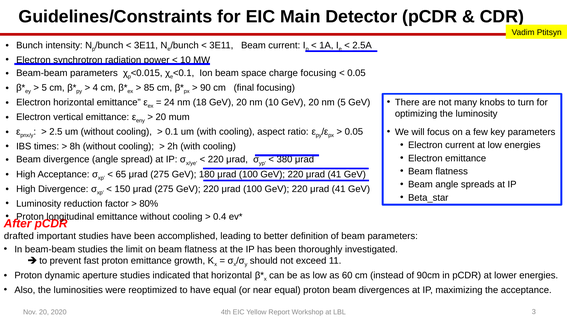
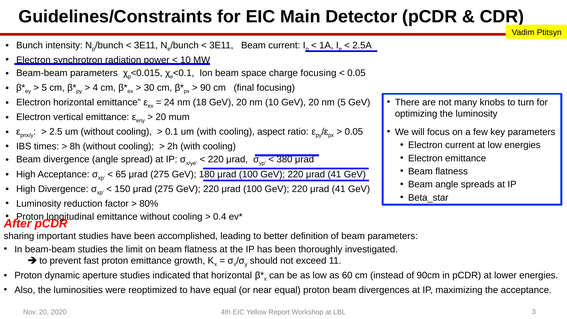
85: 85 -> 30
drafted: drafted -> sharing
